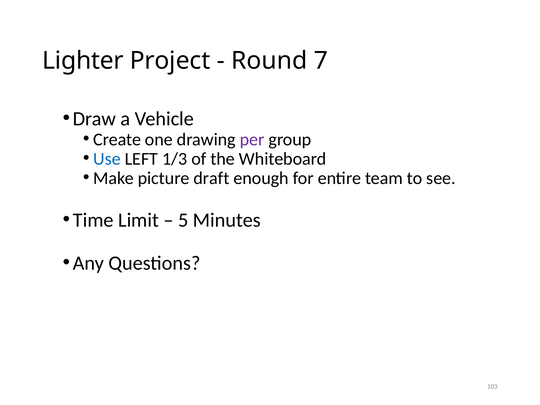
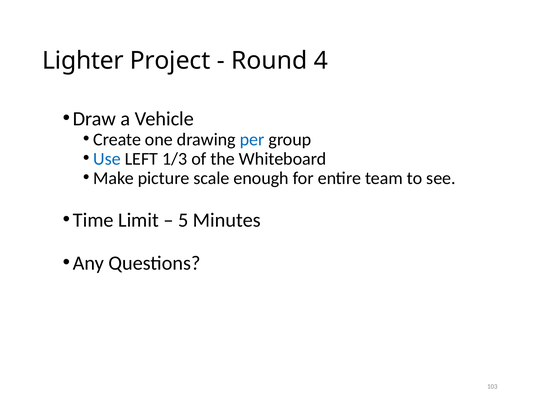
7: 7 -> 4
per colour: purple -> blue
draft: draft -> scale
